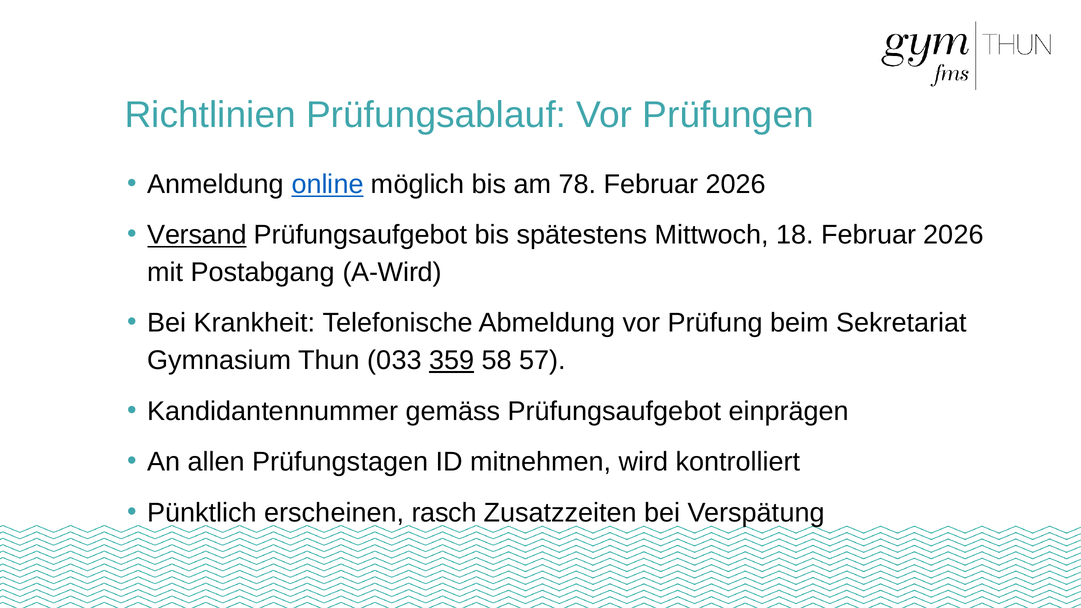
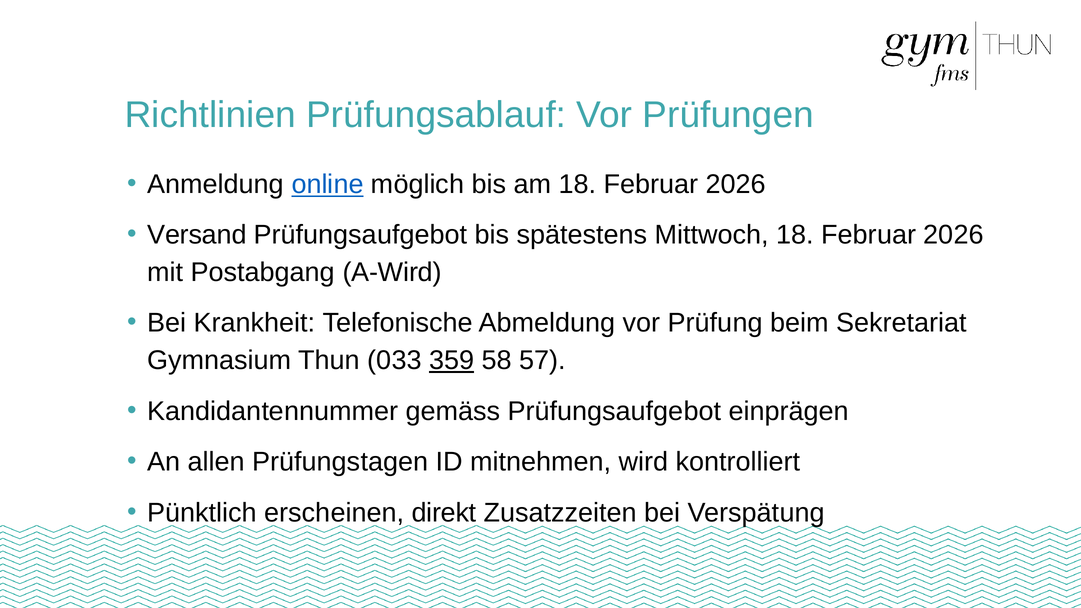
am 78: 78 -> 18
Versand underline: present -> none
rasch: rasch -> direkt
